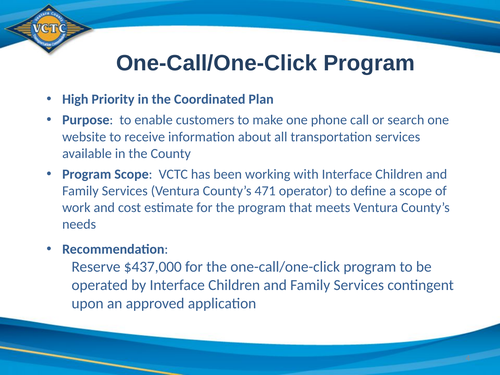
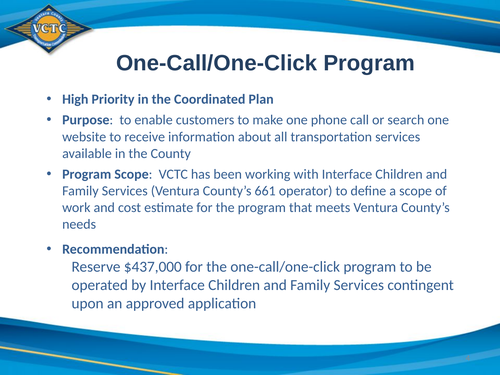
471: 471 -> 661
